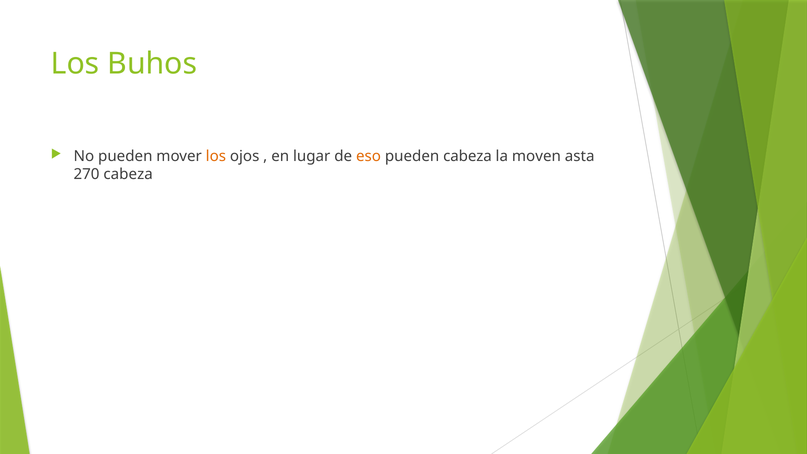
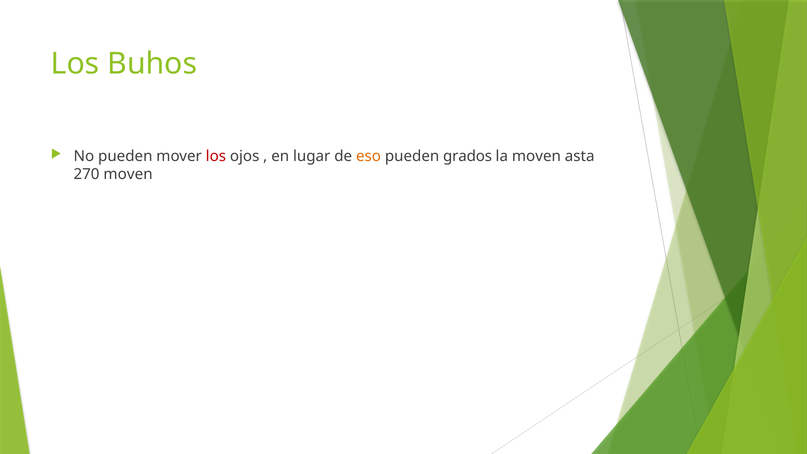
los at (216, 156) colour: orange -> red
pueden cabeza: cabeza -> grados
270 cabeza: cabeza -> moven
